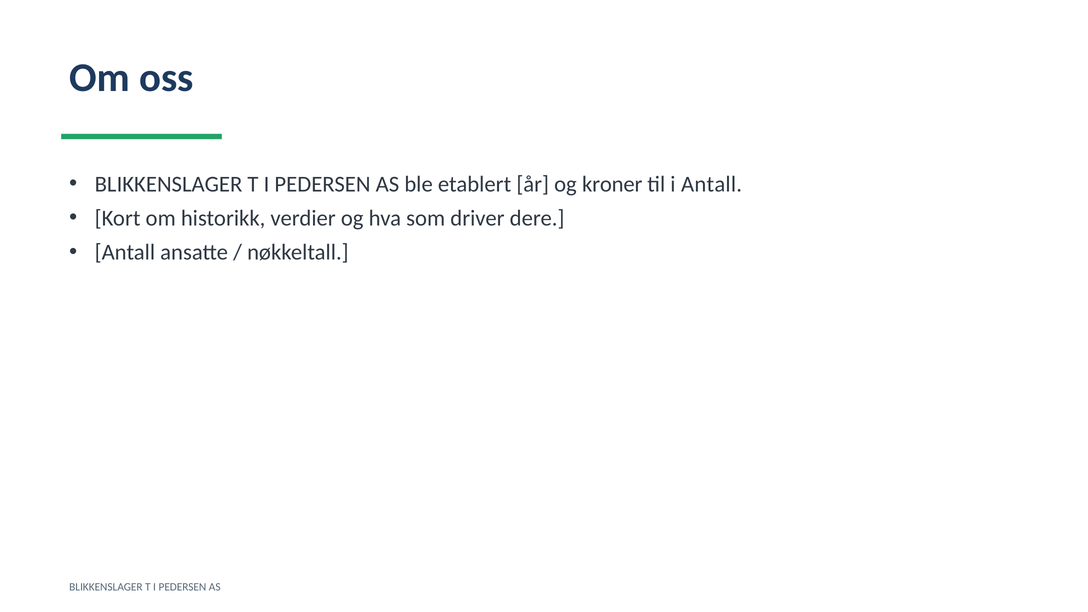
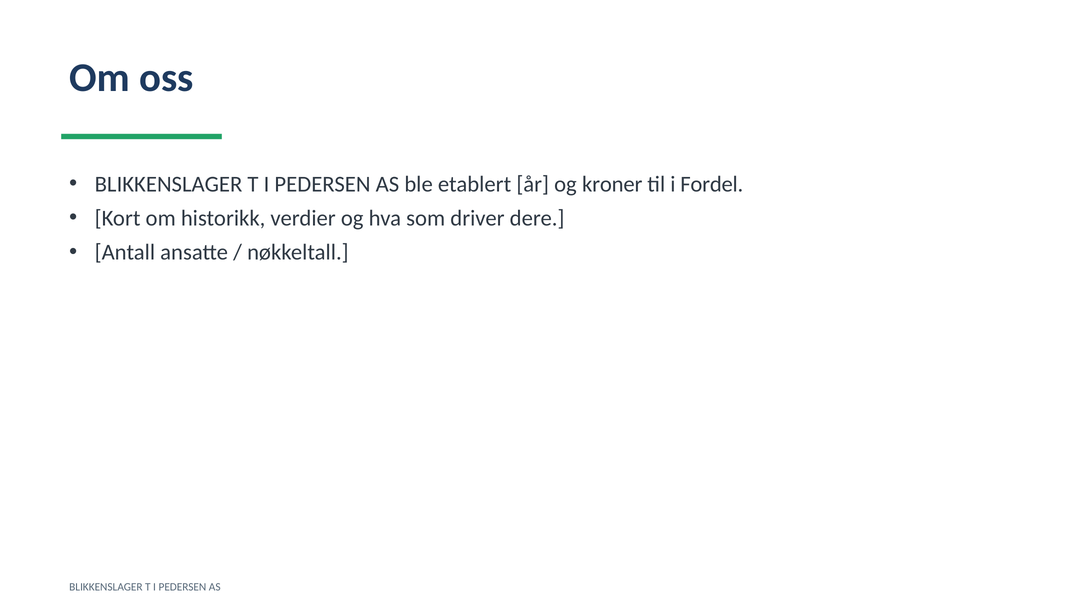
i Antall: Antall -> Fordel
